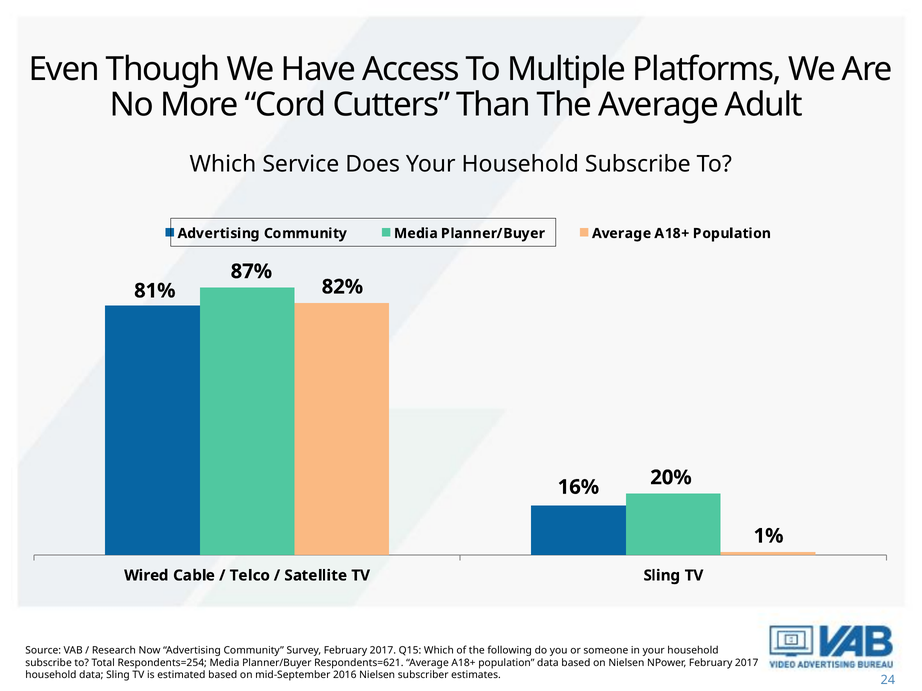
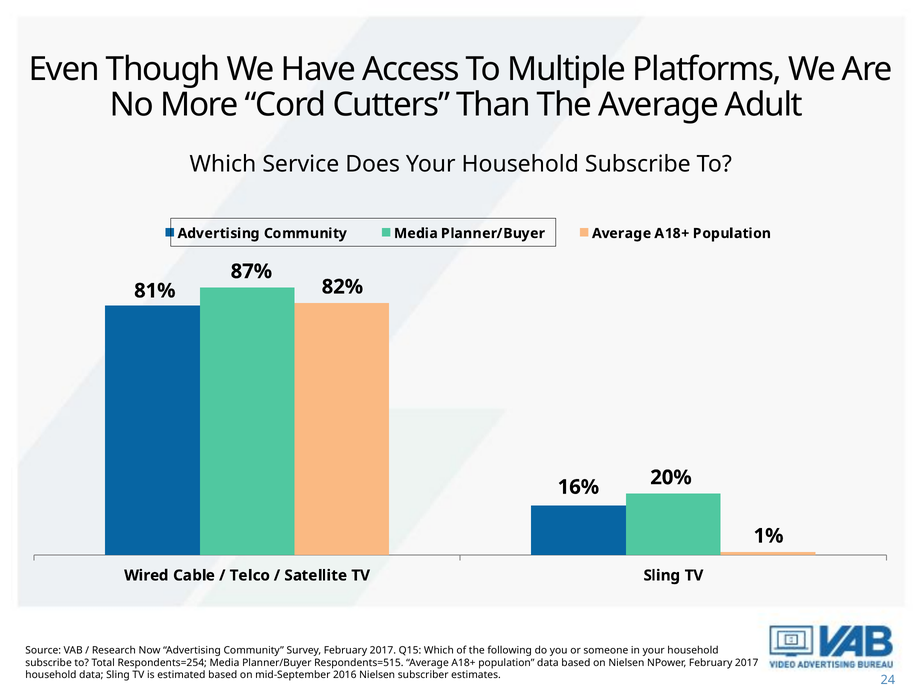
Respondents=621: Respondents=621 -> Respondents=515
